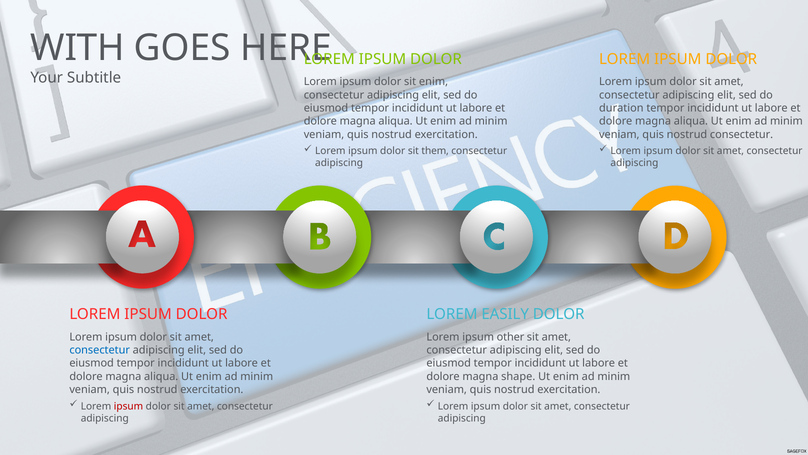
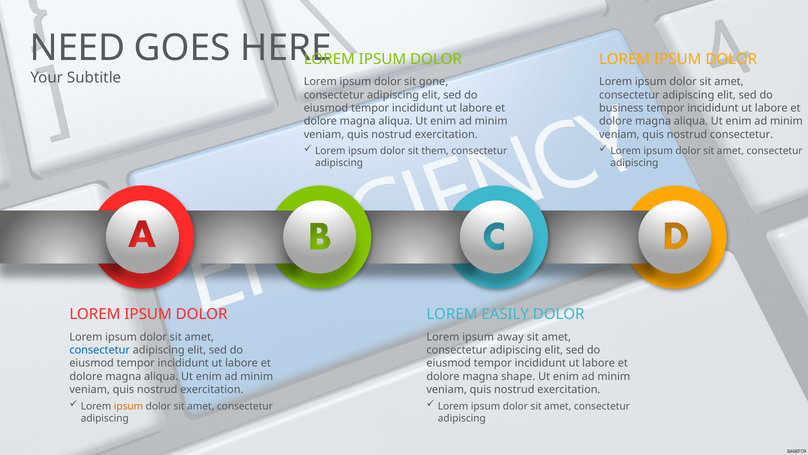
WITH: WITH -> NEED
sit enim: enim -> gone
duration: duration -> business
other: other -> away
ipsum at (128, 406) colour: red -> orange
